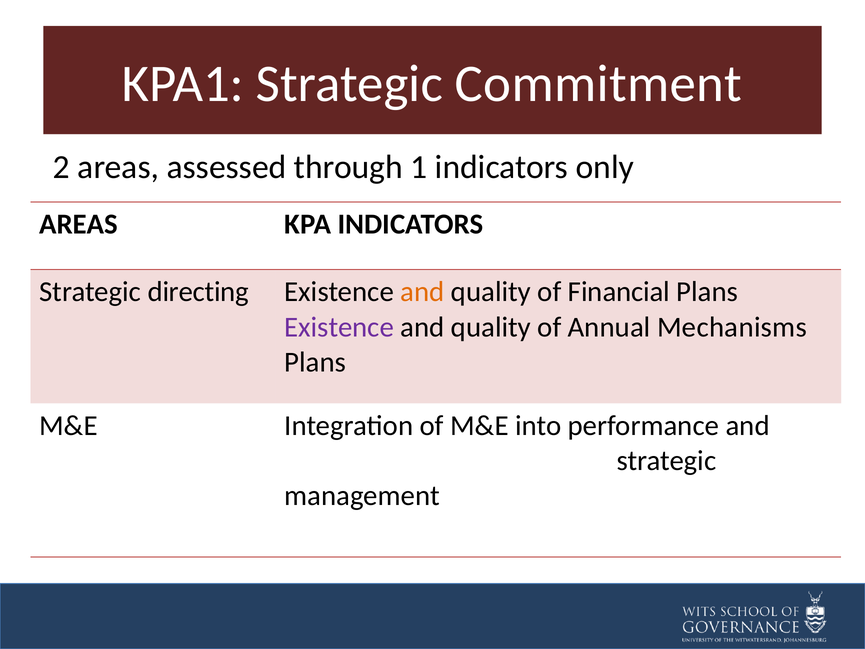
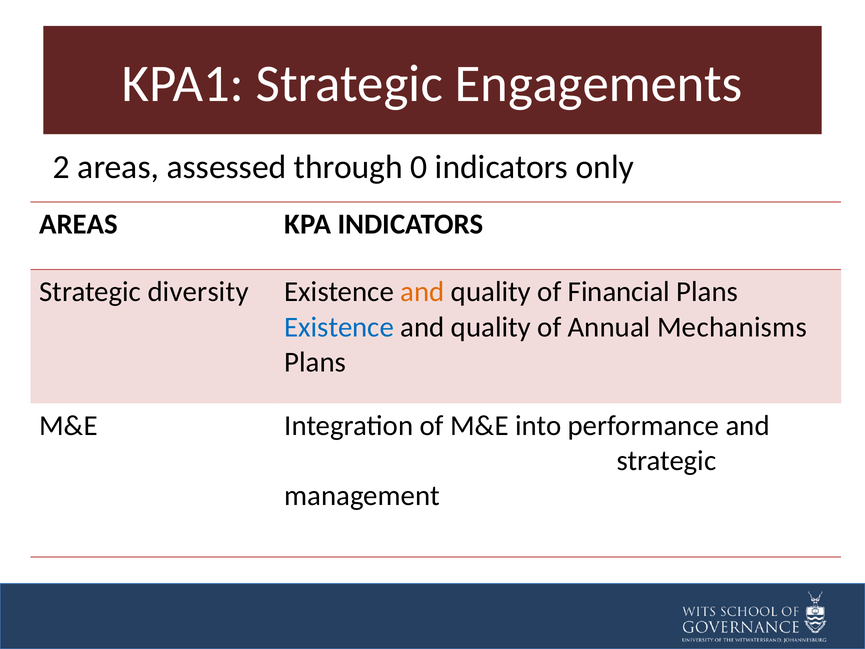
Commitment: Commitment -> Engagements
1: 1 -> 0
directing: directing -> diversity
Existence at (339, 327) colour: purple -> blue
